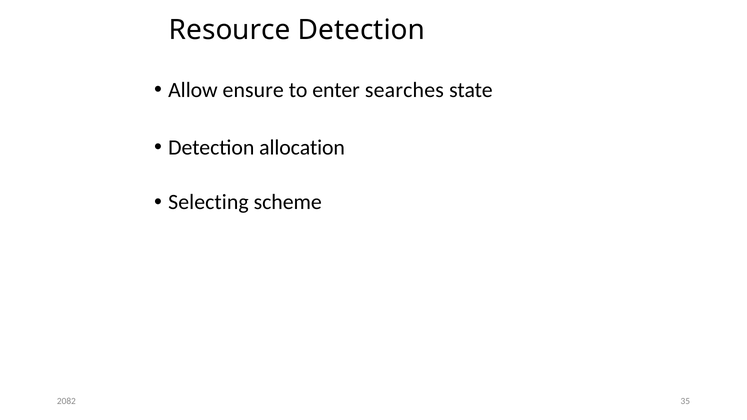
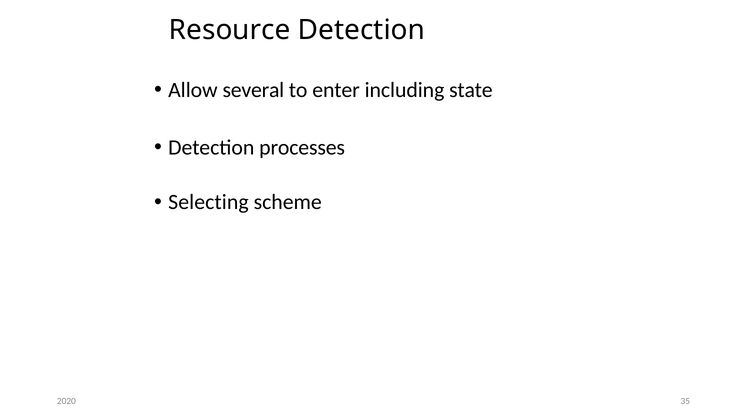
ensure: ensure -> several
searches: searches -> including
allocation: allocation -> processes
2082: 2082 -> 2020
